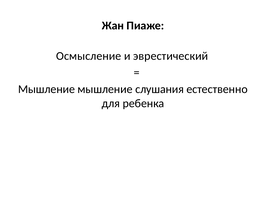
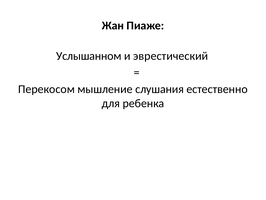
Осмысление: Осмысление -> Услышанном
Мышление at (47, 89): Мышление -> Перекосом
